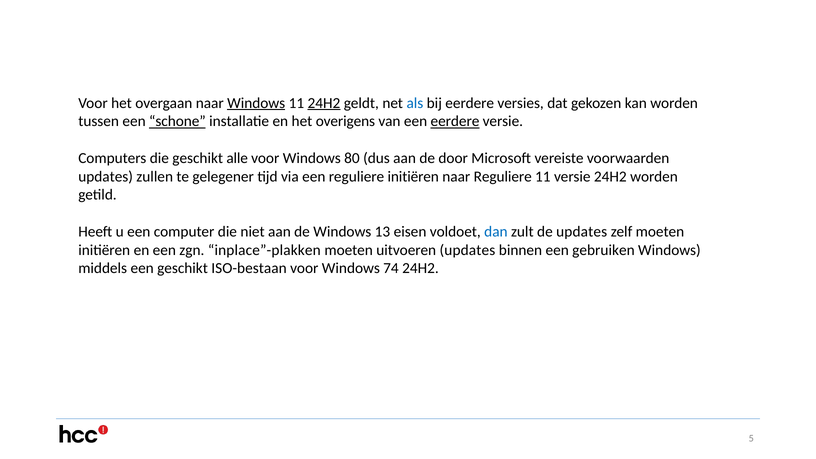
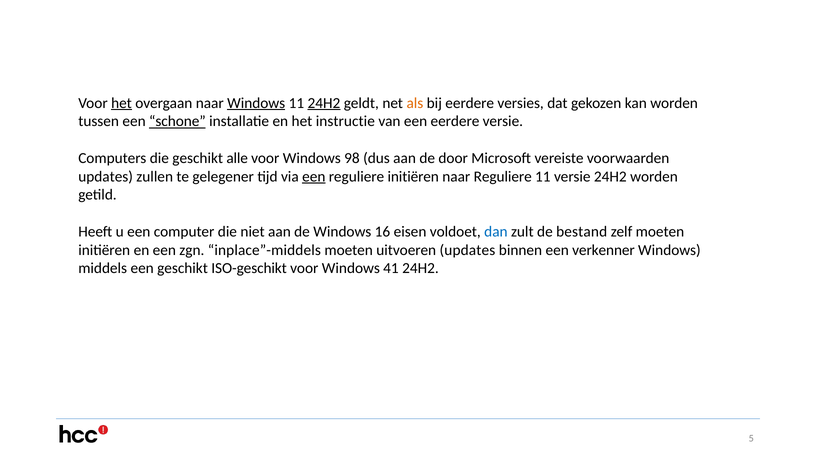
het at (122, 103) underline: none -> present
als colour: blue -> orange
overigens: overigens -> instructie
eerdere at (455, 121) underline: present -> none
80: 80 -> 98
een at (314, 177) underline: none -> present
13: 13 -> 16
de updates: updates -> bestand
inplace”-plakken: inplace”-plakken -> inplace”-middels
gebruiken: gebruiken -> verkenner
ISO-bestaan: ISO-bestaan -> ISO-geschikt
74: 74 -> 41
